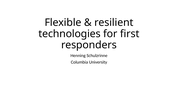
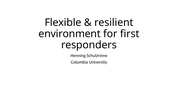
technologies: technologies -> environment
